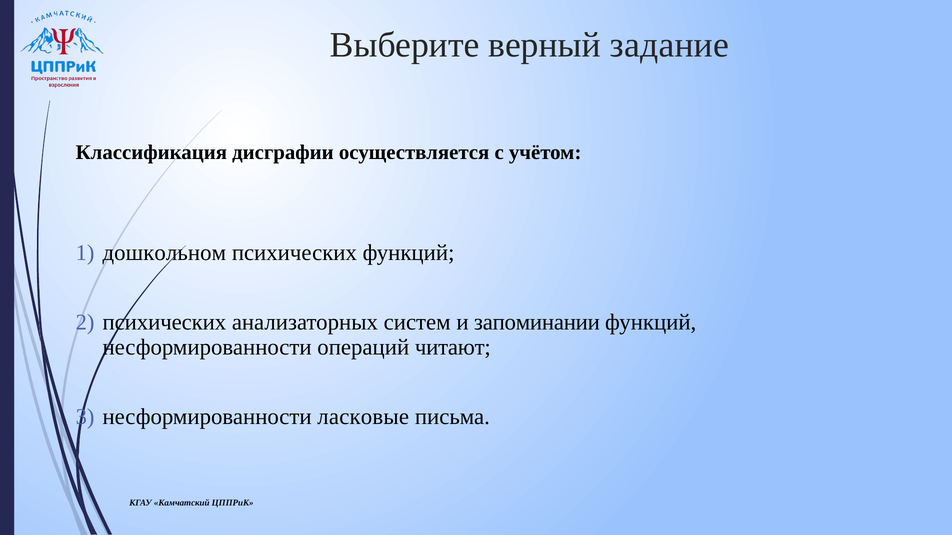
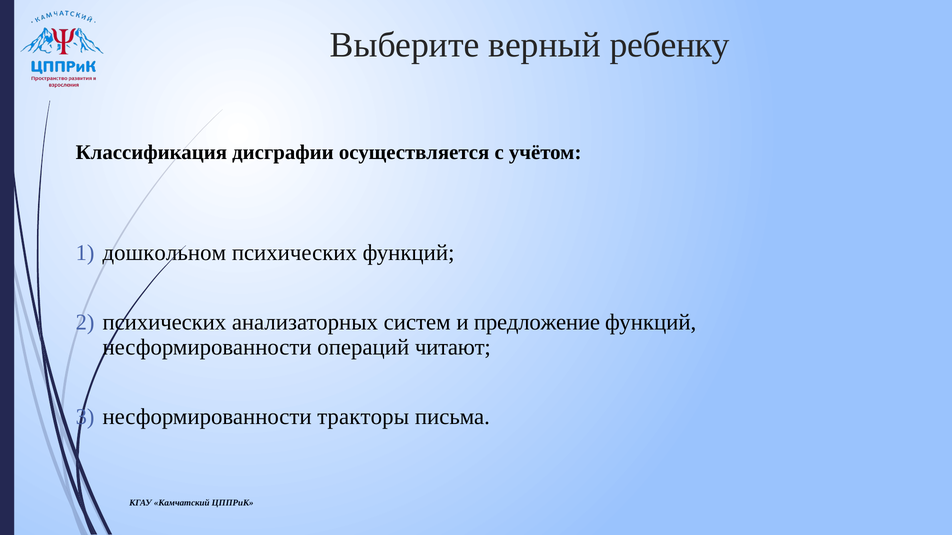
задание: задание -> ребенку
запоминании: запоминании -> предложение
ласковые: ласковые -> тракторы
